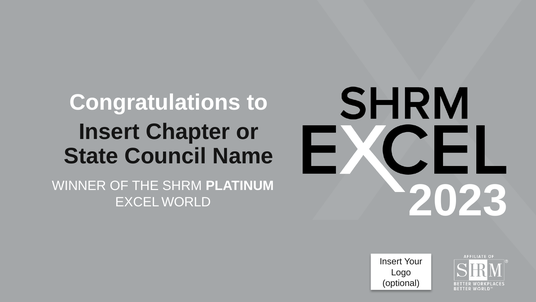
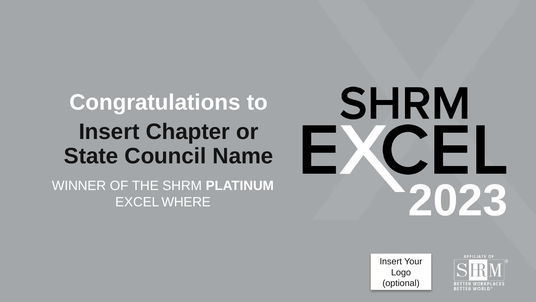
WORLD: WORLD -> WHERE
